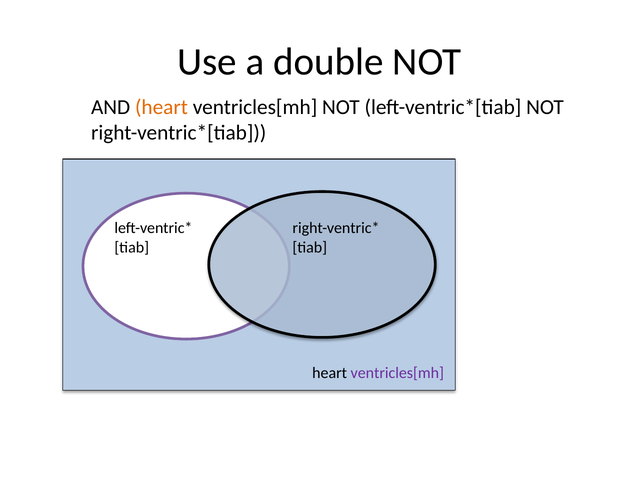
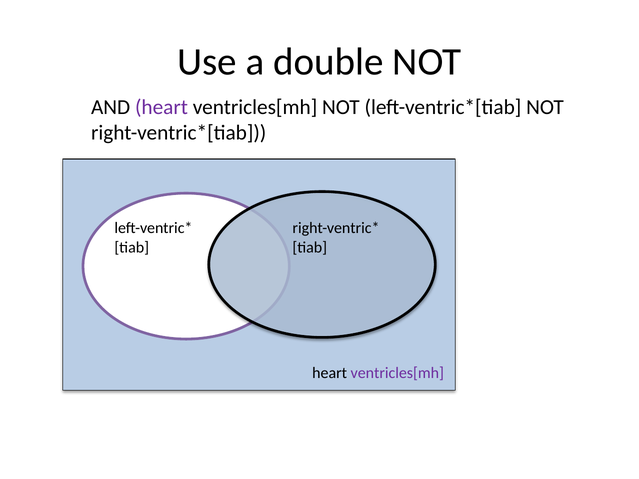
heart at (161, 107) colour: orange -> purple
